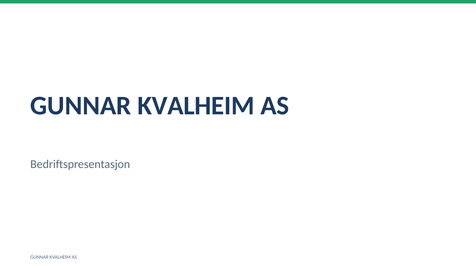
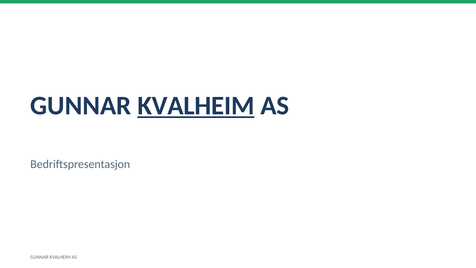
KVALHEIM at (196, 106) underline: none -> present
